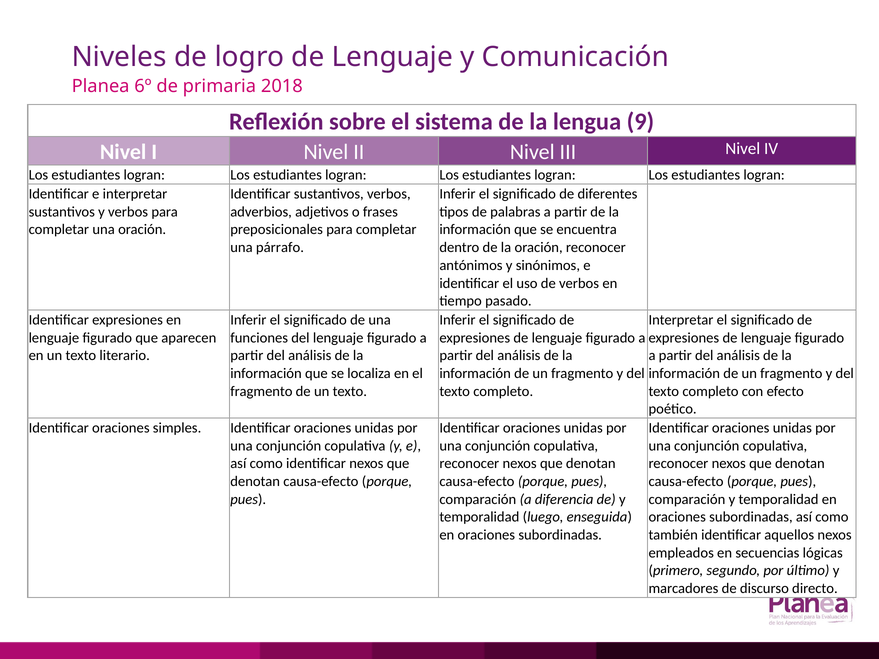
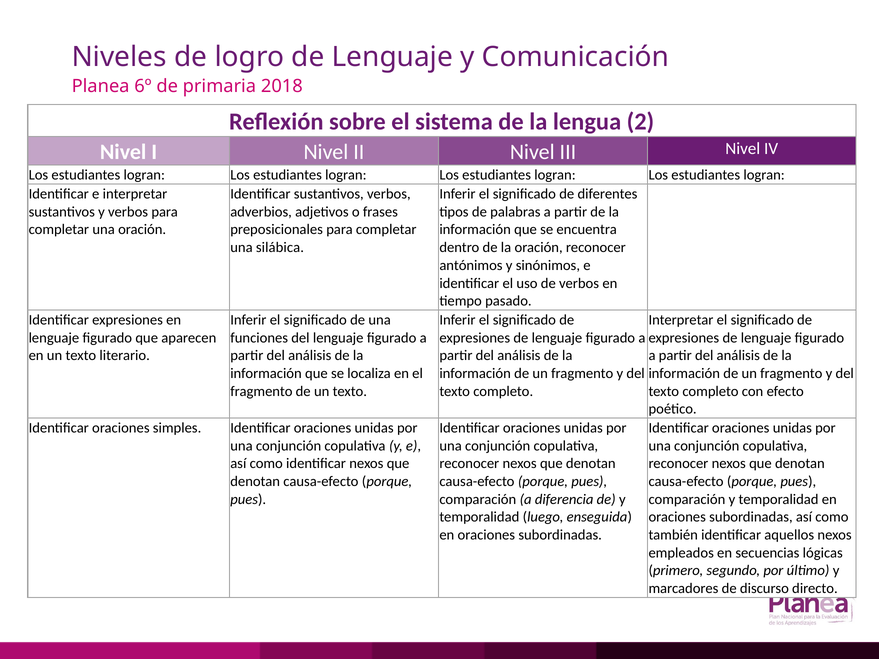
9: 9 -> 2
párrafo: párrafo -> silábica
